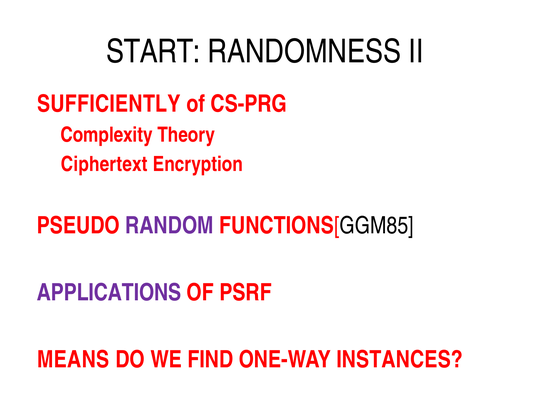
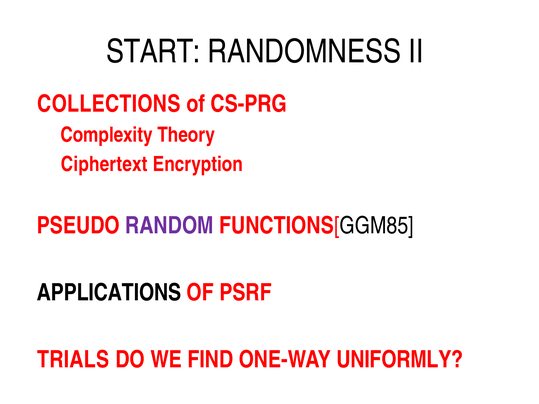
SUFFICIENTLY: SUFFICIENTLY -> COLLECTIONS
APPLICATIONS colour: purple -> black
MEANS: MEANS -> TRIALS
INSTANCES: INSTANCES -> UNIFORMLY
